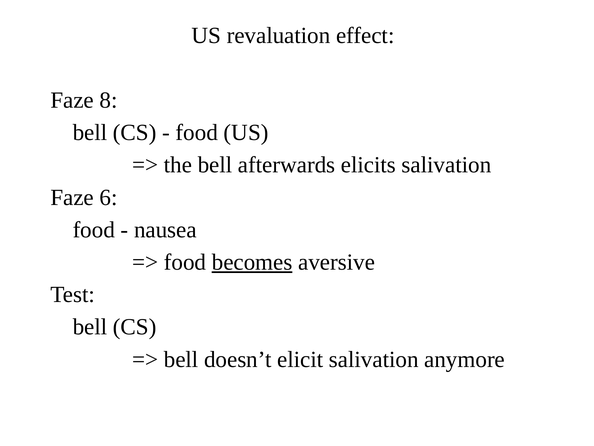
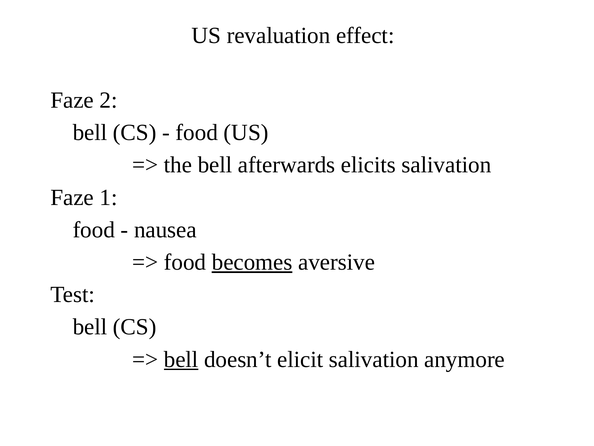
8: 8 -> 2
6: 6 -> 1
bell at (181, 359) underline: none -> present
